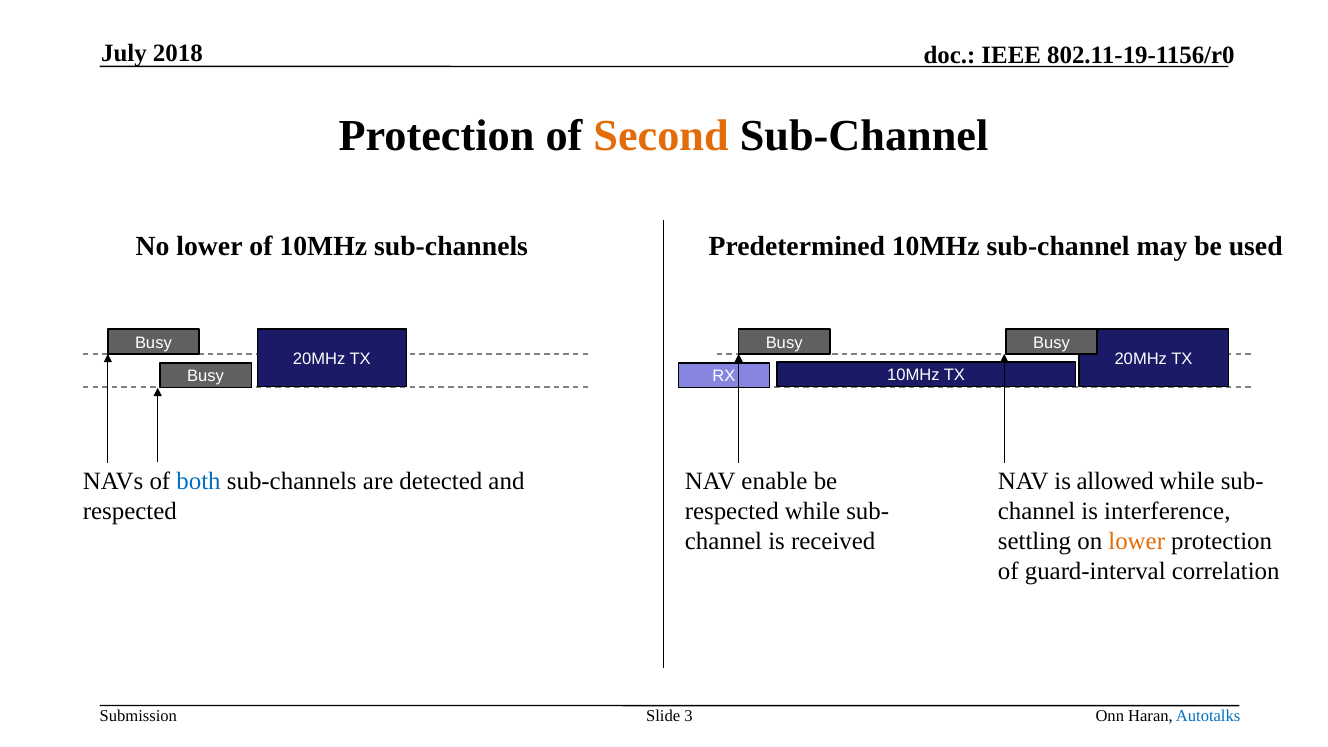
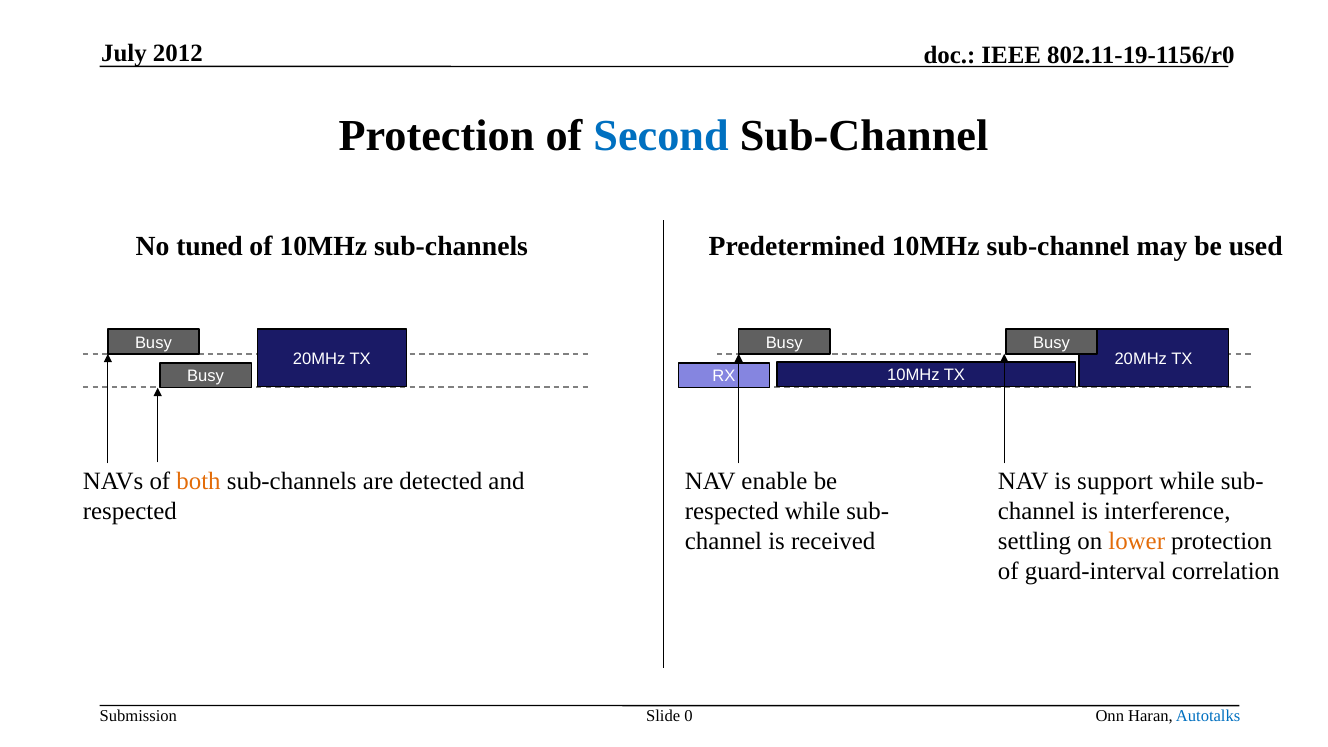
2018: 2018 -> 2012
Second colour: orange -> blue
No lower: lower -> tuned
both colour: blue -> orange
allowed: allowed -> support
3: 3 -> 0
